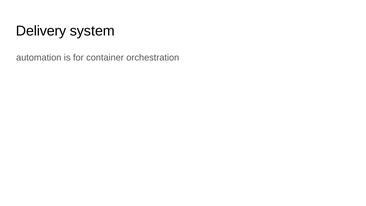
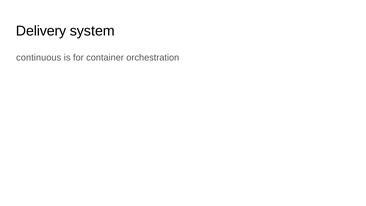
automation: automation -> continuous
